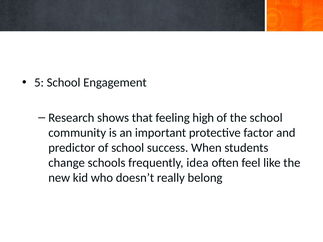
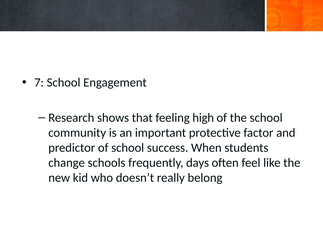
5: 5 -> 7
idea: idea -> days
